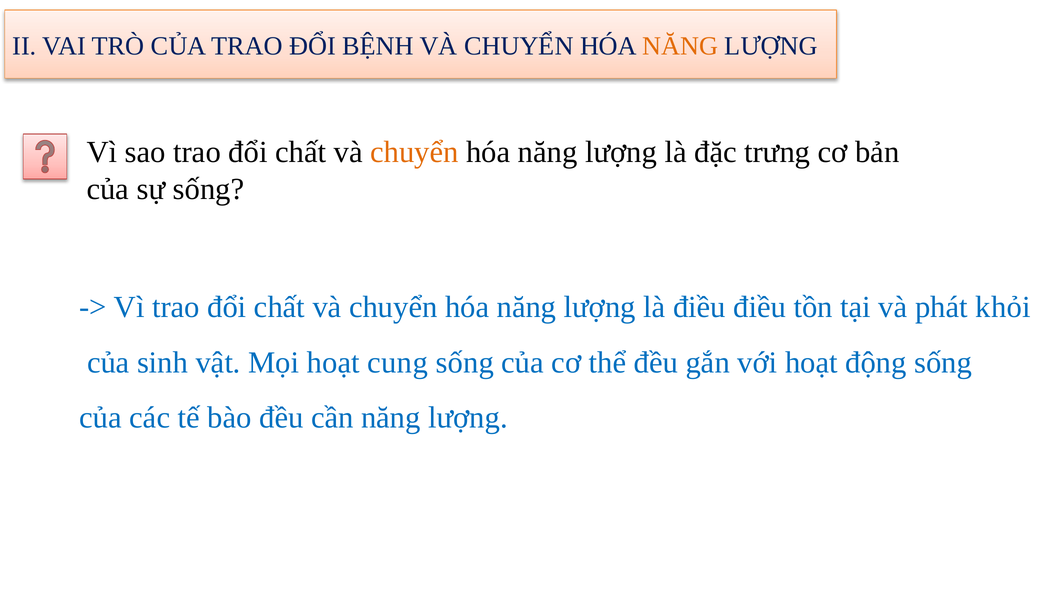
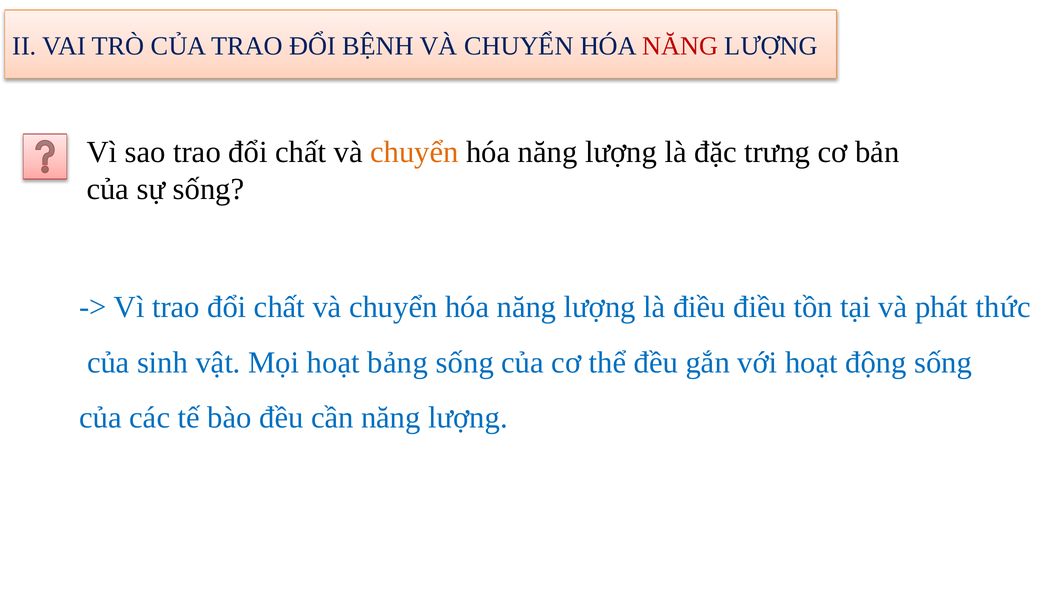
NĂNG at (680, 46) colour: orange -> red
khỏi: khỏi -> thức
cung: cung -> bảng
